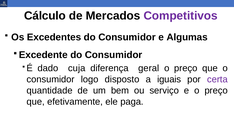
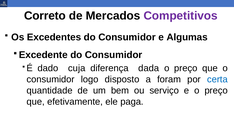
Cálculo: Cálculo -> Correto
geral: geral -> dada
iguais: iguais -> foram
certa colour: purple -> blue
